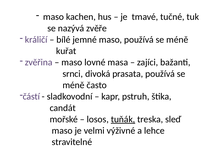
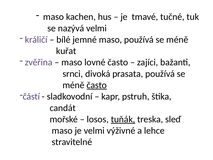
nazývá zvěře: zvěře -> velmi
lovné masa: masa -> často
často at (97, 85) underline: none -> present
